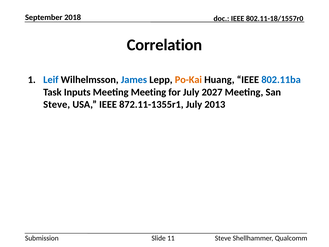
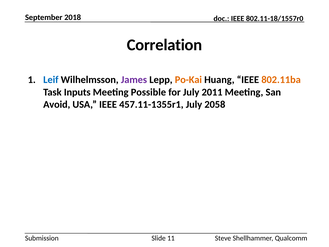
James colour: blue -> purple
802.11ba colour: blue -> orange
Meeting Meeting: Meeting -> Possible
2027: 2027 -> 2011
Steve at (57, 104): Steve -> Avoid
872.11-1355r1: 872.11-1355r1 -> 457.11-1355r1
2013: 2013 -> 2058
